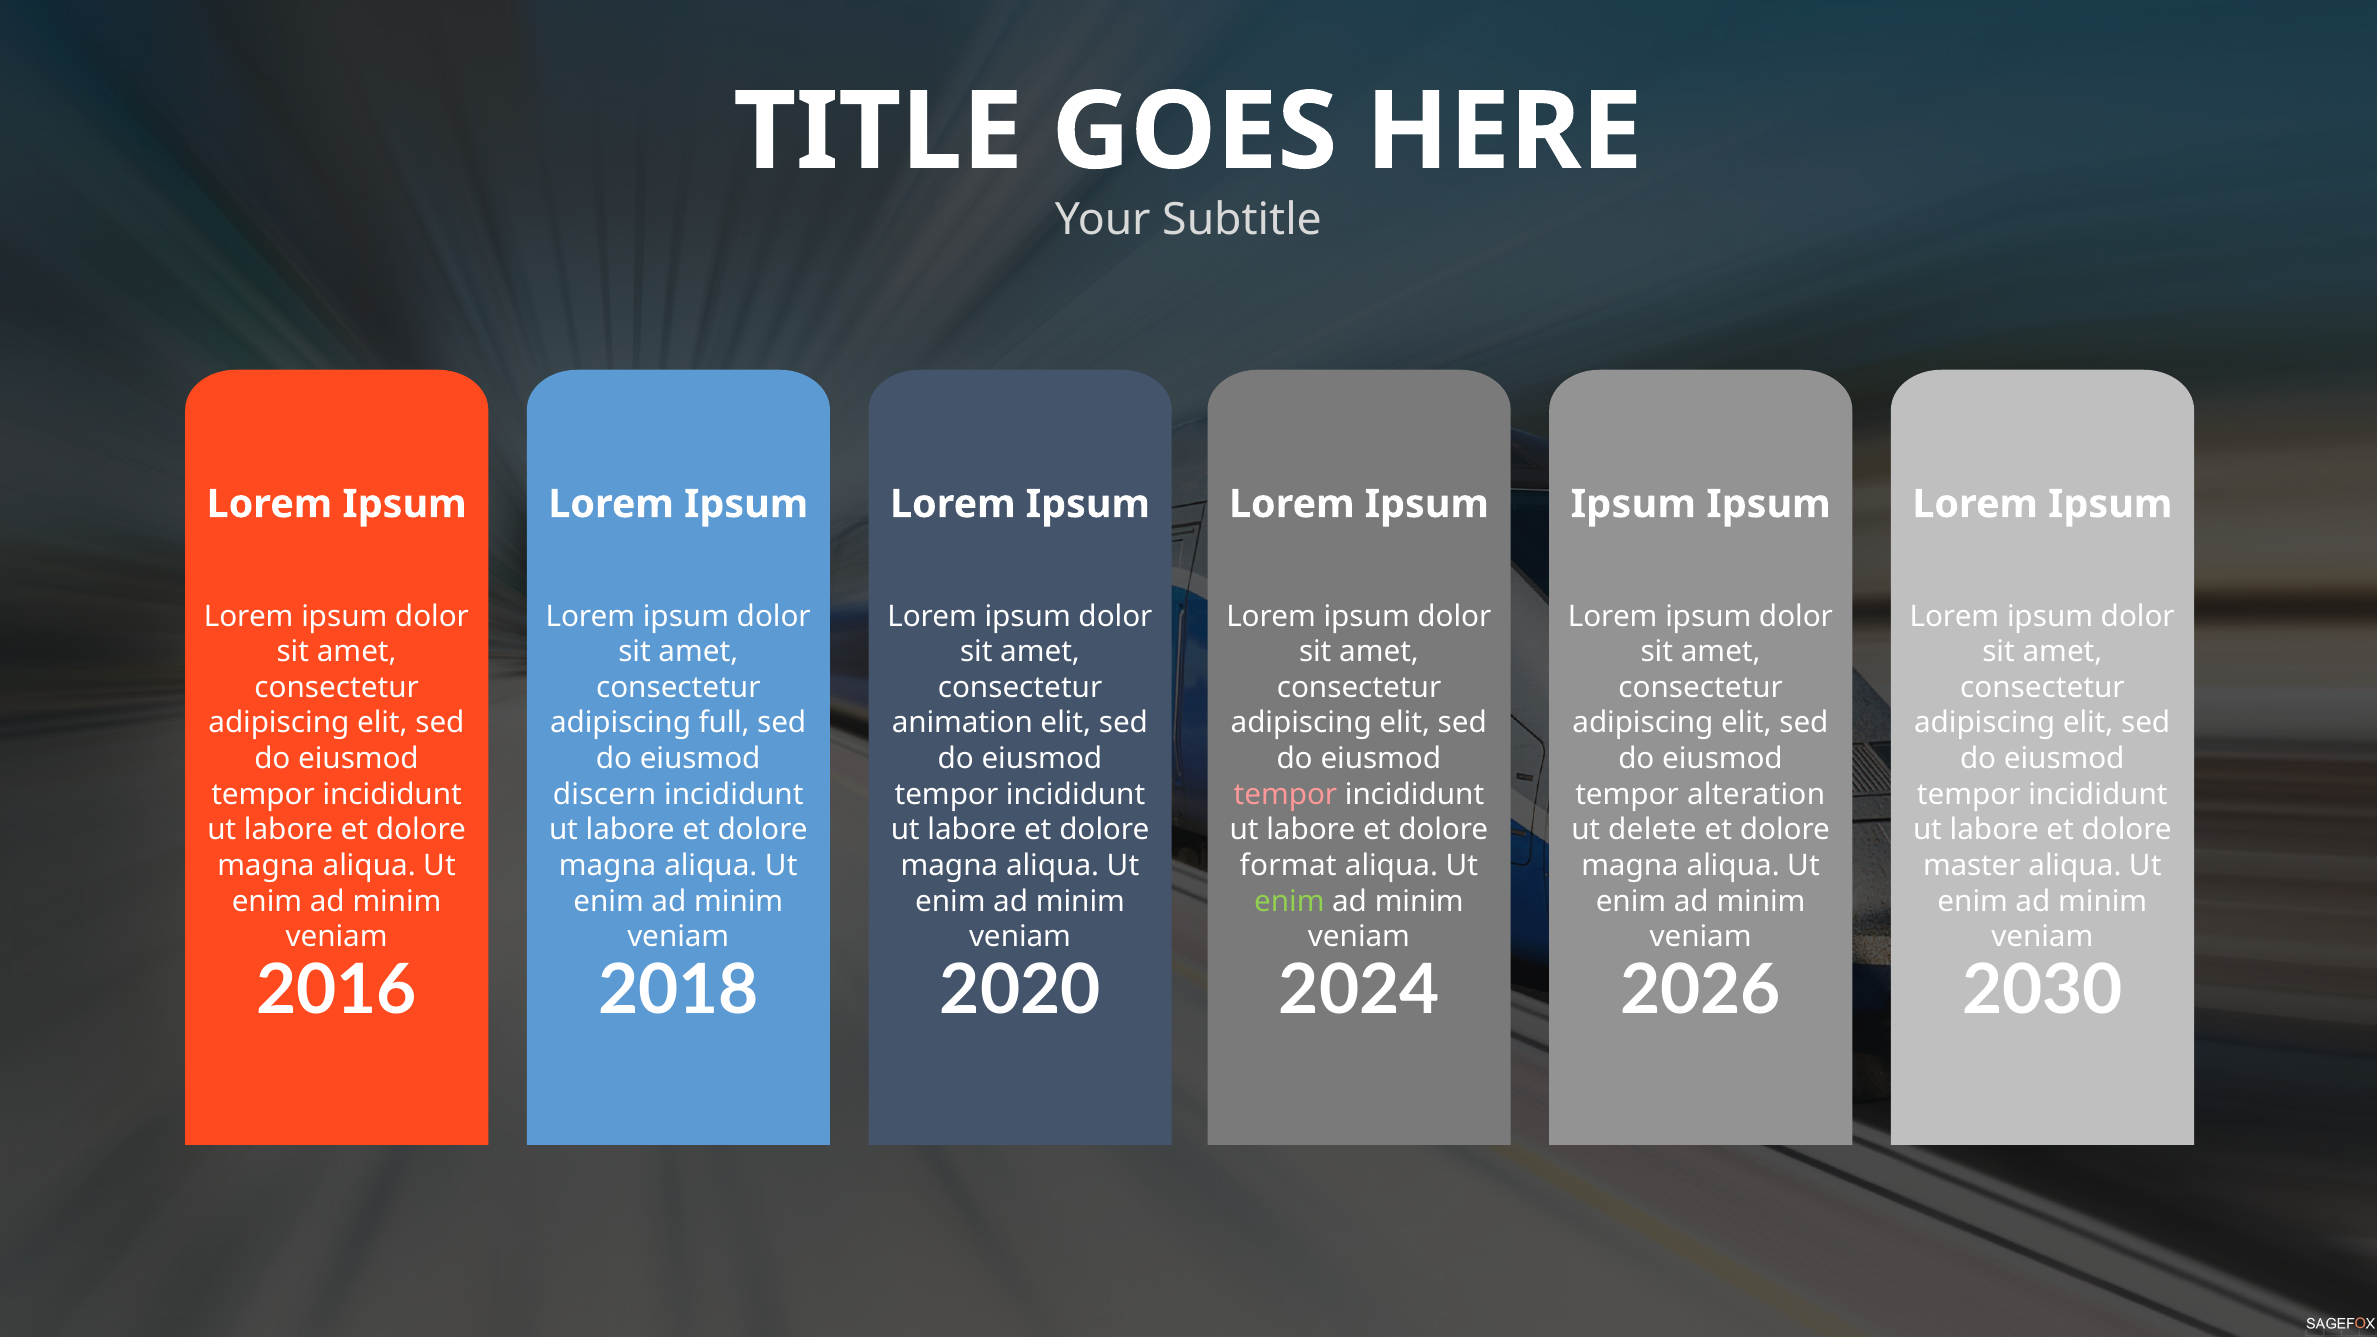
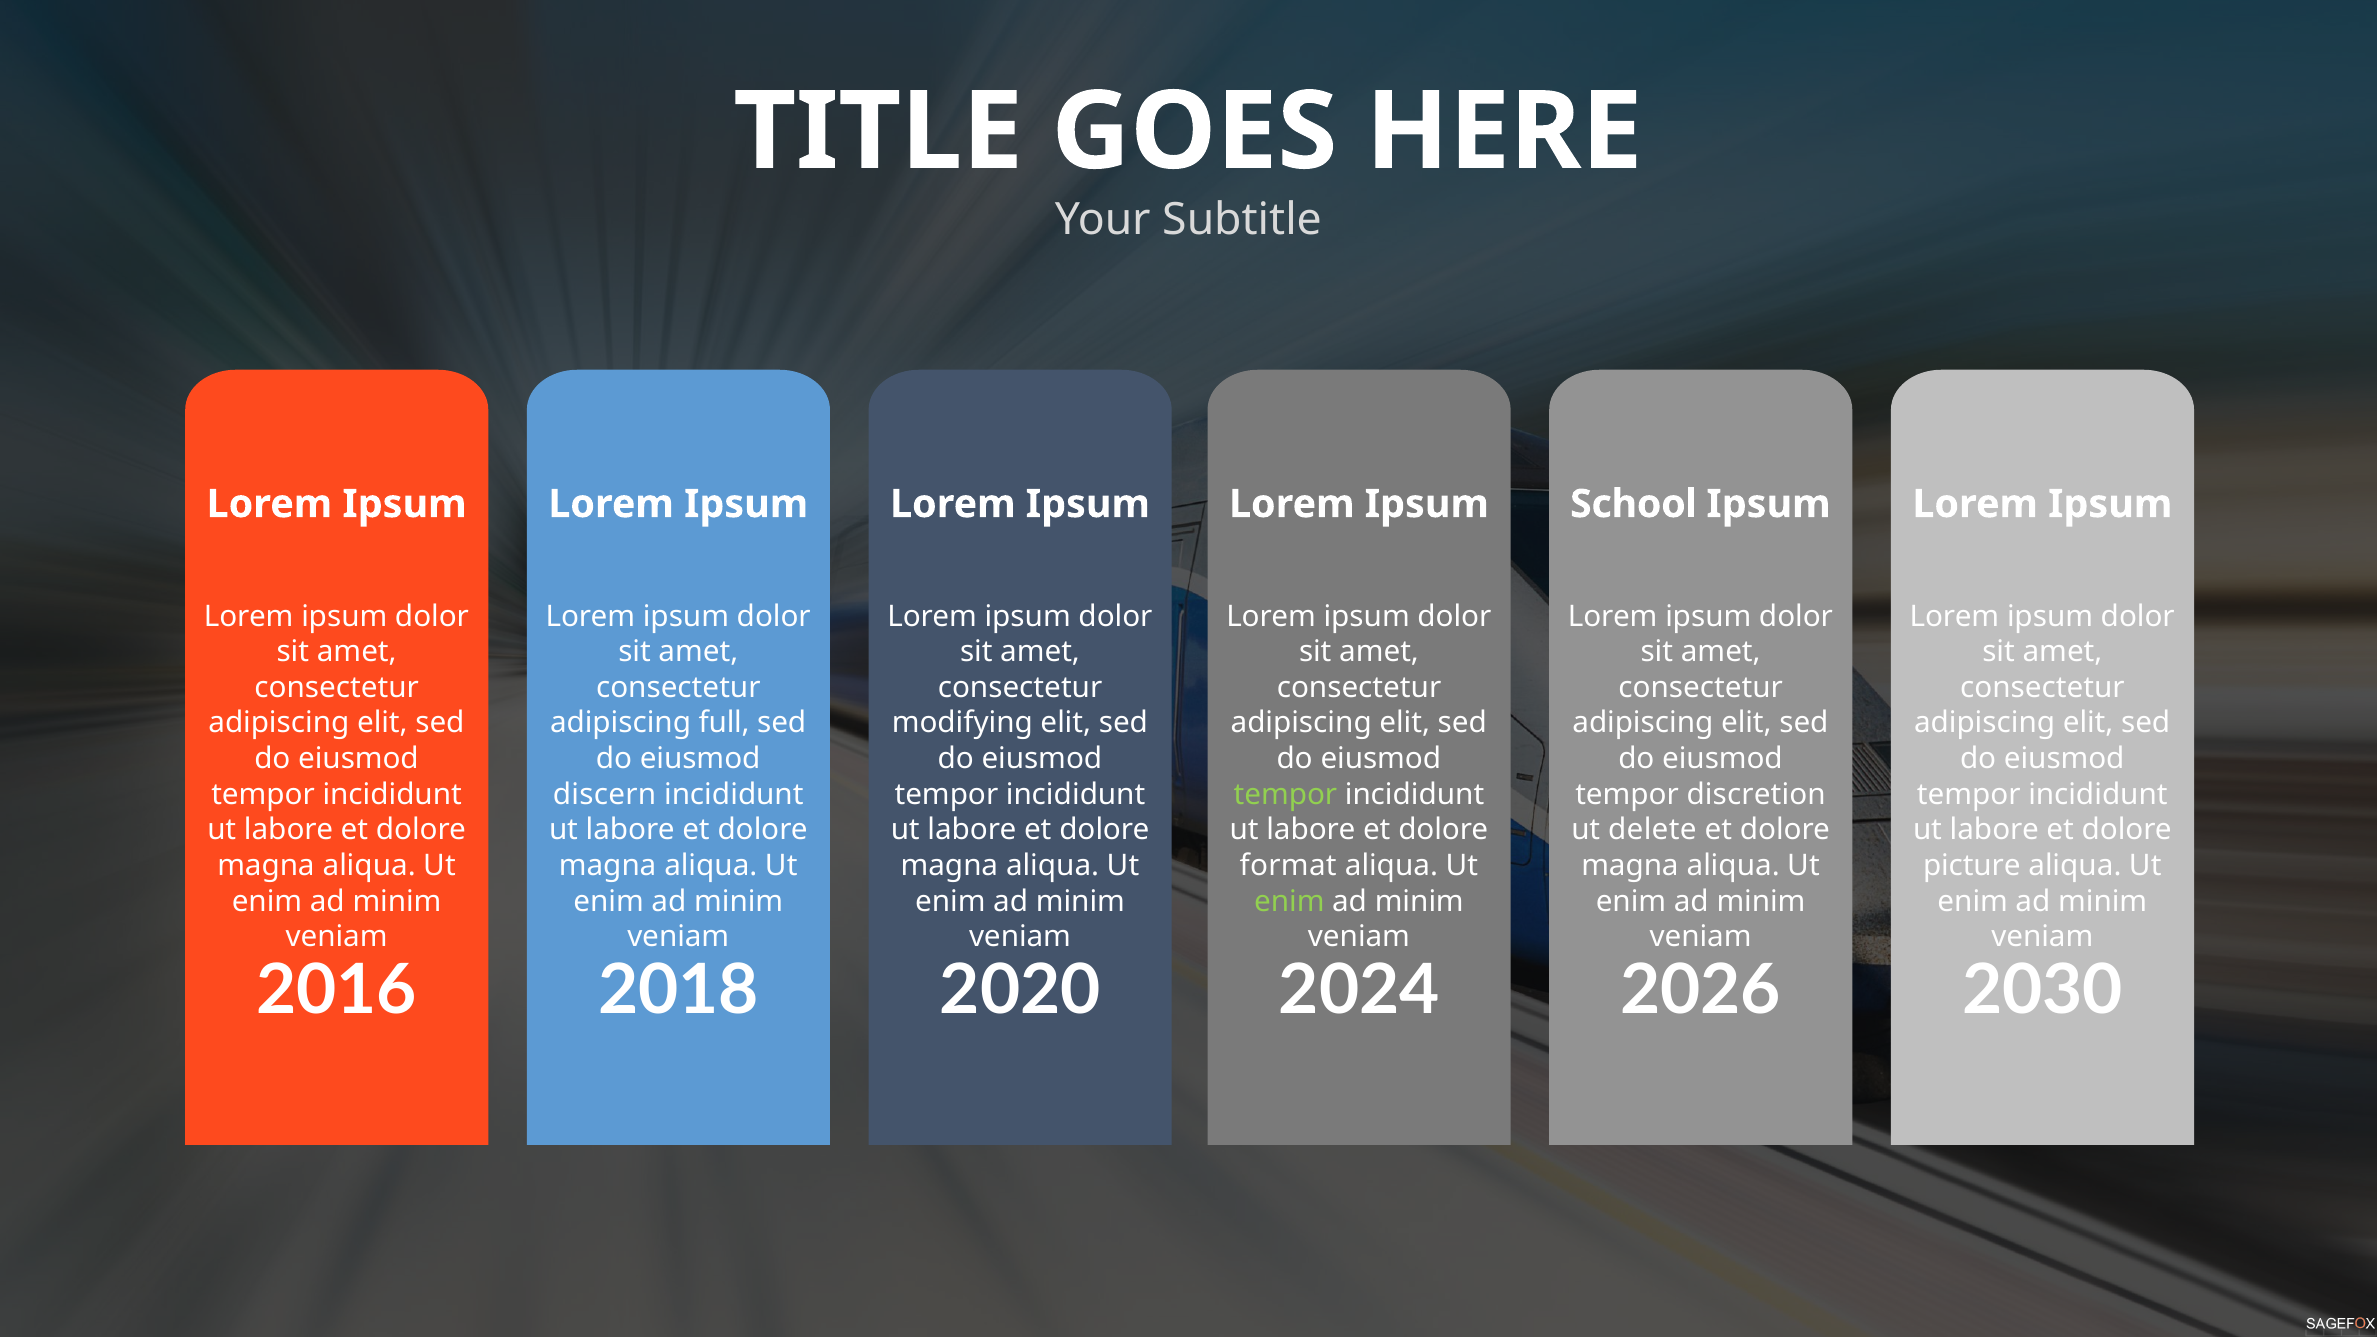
Ipsum at (1633, 504): Ipsum -> School
animation: animation -> modifying
tempor at (1285, 795) colour: pink -> light green
alteration: alteration -> discretion
master: master -> picture
